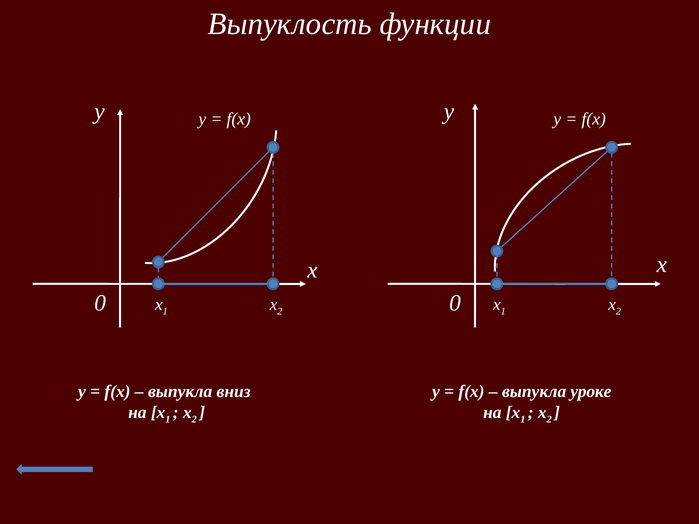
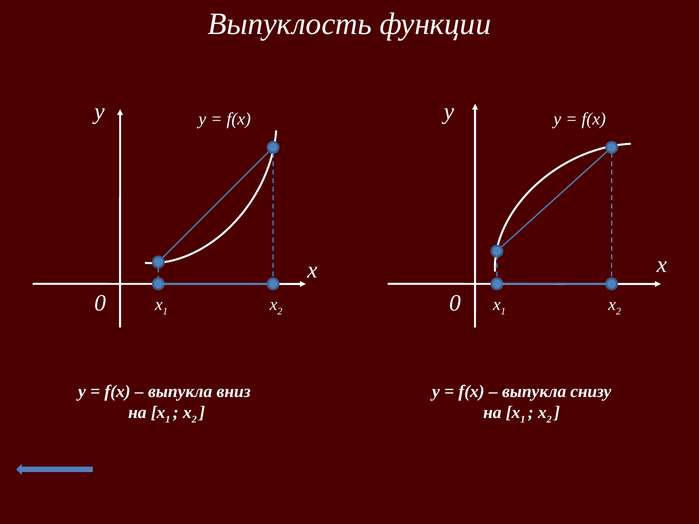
уроке: уроке -> снизу
